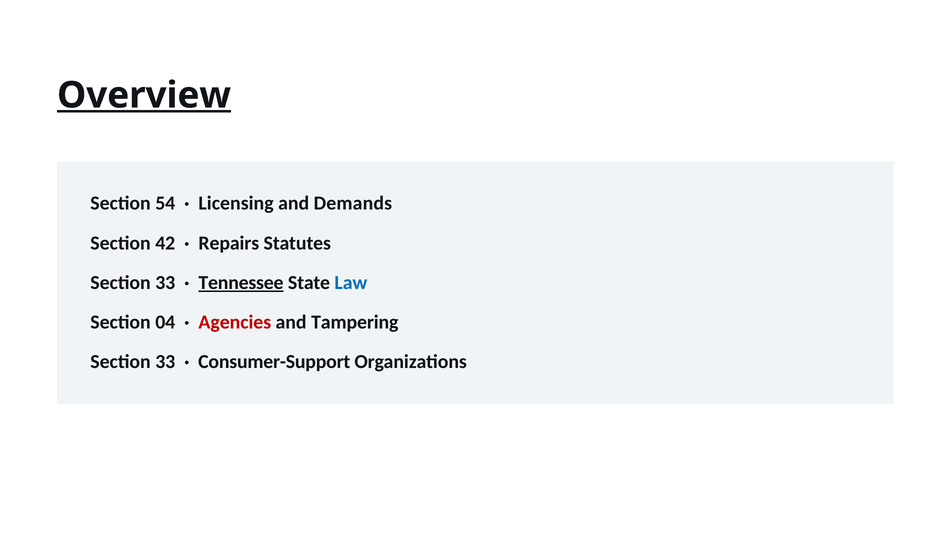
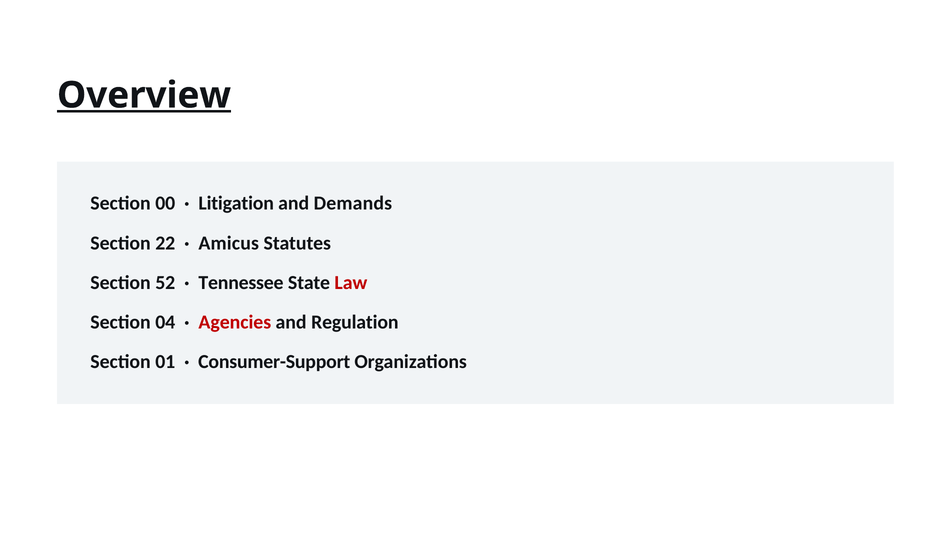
54: 54 -> 00
Licensing: Licensing -> Litigation
42: 42 -> 22
Repairs: Repairs -> Amicus
33 at (165, 283): 33 -> 52
Tennessee underline: present -> none
Law colour: blue -> red
Tampering: Tampering -> Regulation
33 at (165, 362): 33 -> 01
